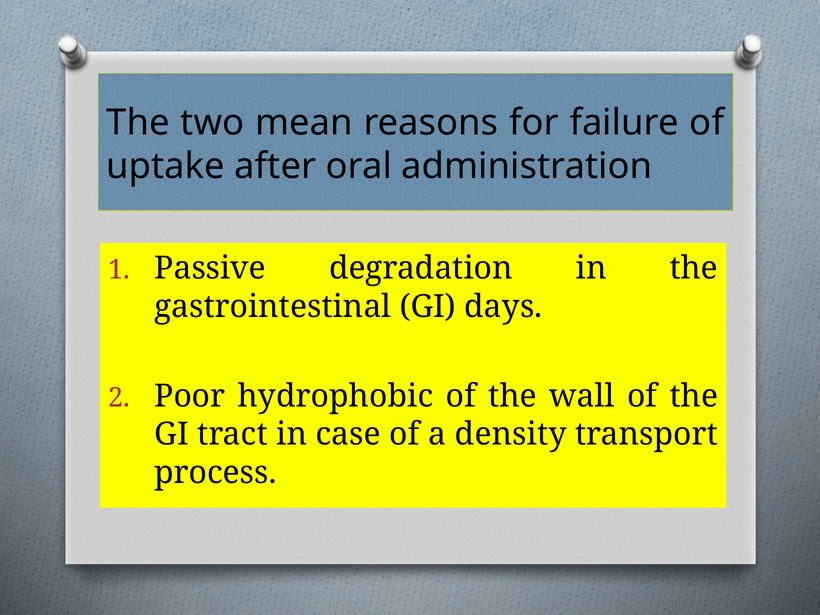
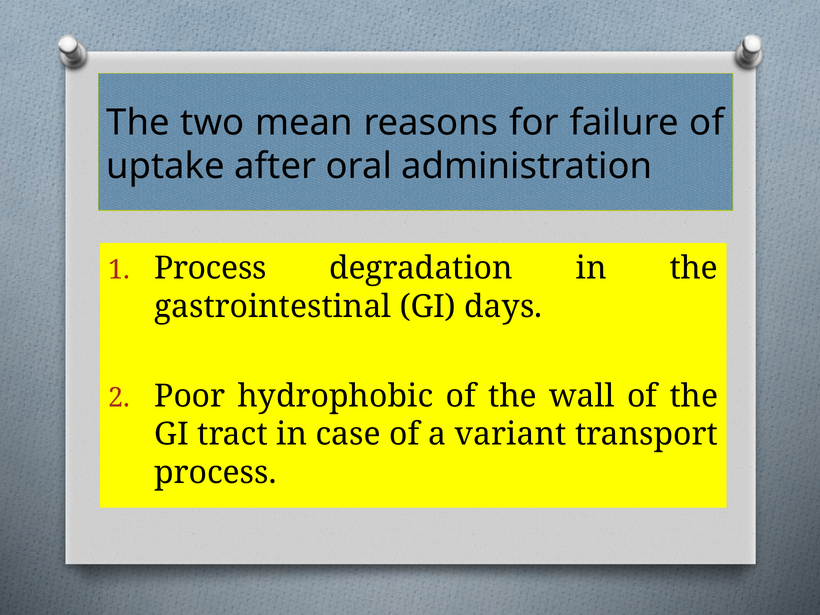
Passive at (210, 268): Passive -> Process
density: density -> variant
